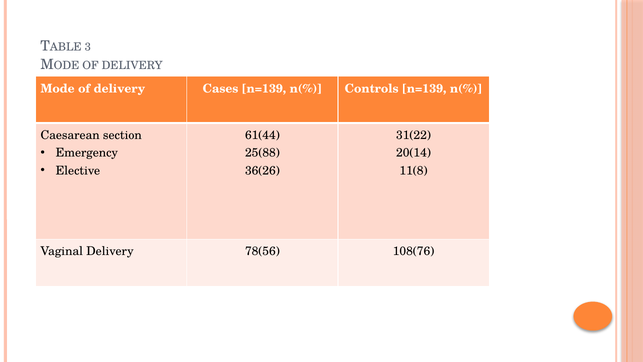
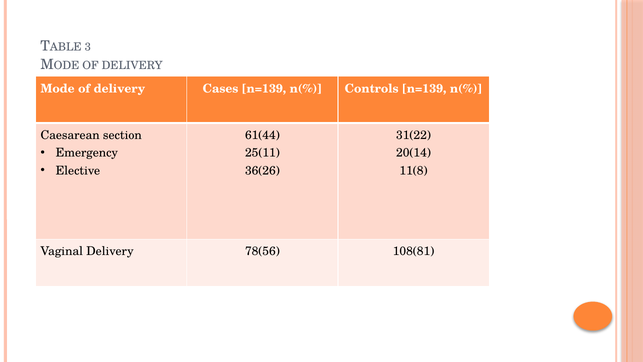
25(88: 25(88 -> 25(11
108(76: 108(76 -> 108(81
